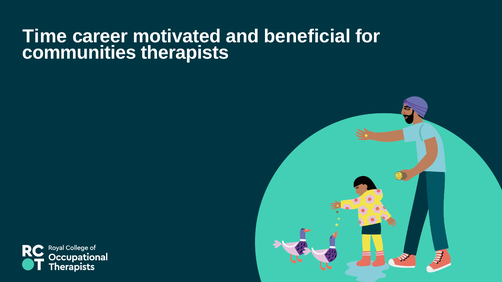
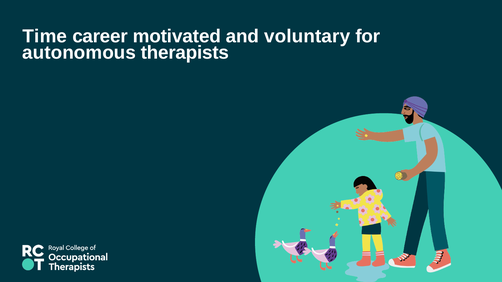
beneficial: beneficial -> voluntary
communities: communities -> autonomous
